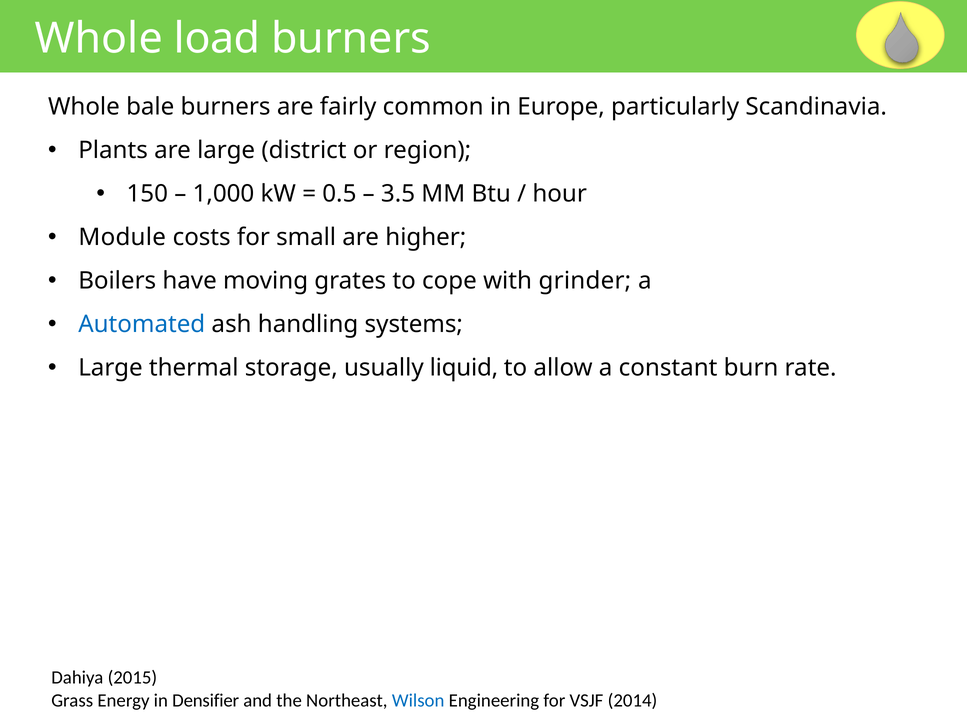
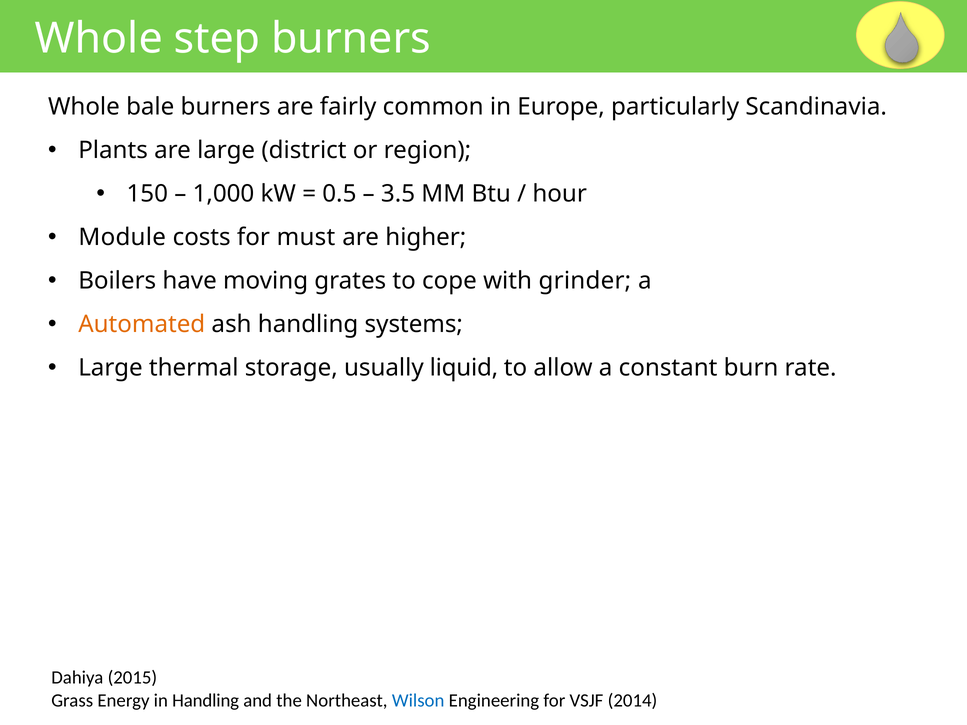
load: load -> step
small: small -> must
Automated colour: blue -> orange
in Densifier: Densifier -> Handling
